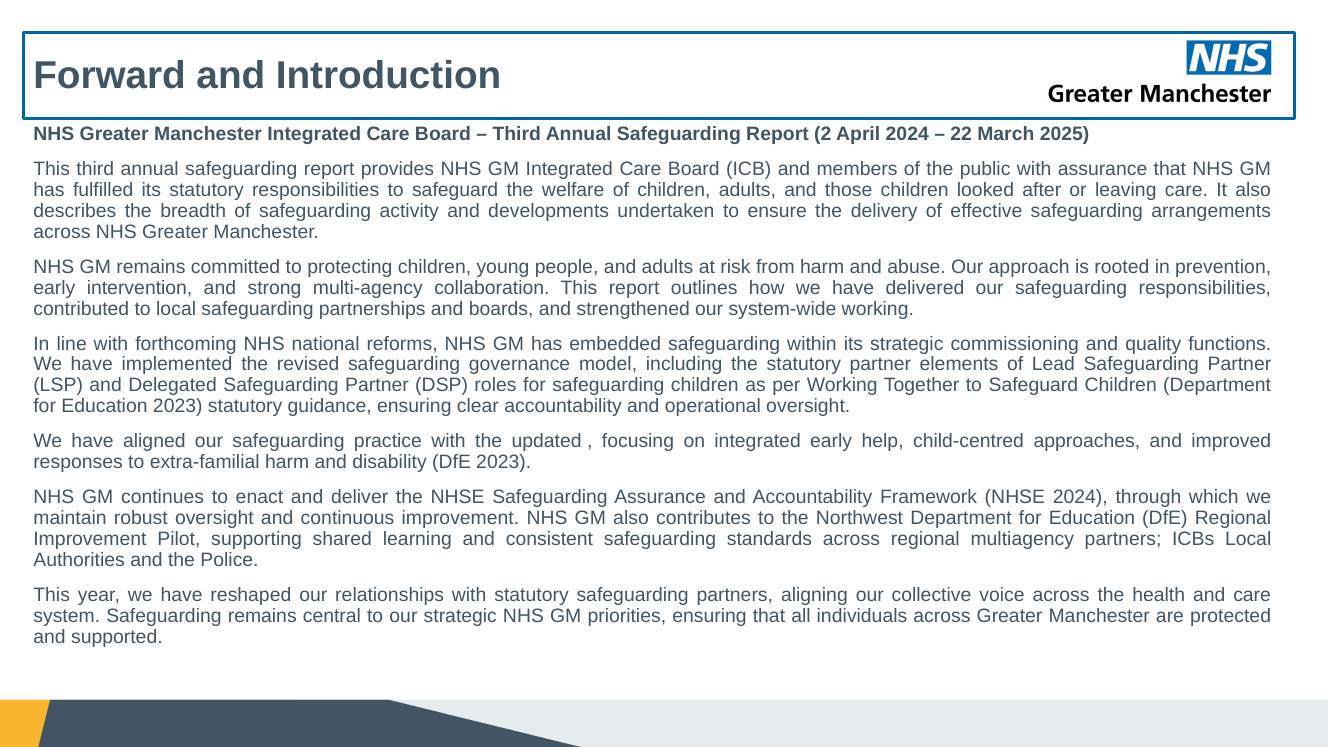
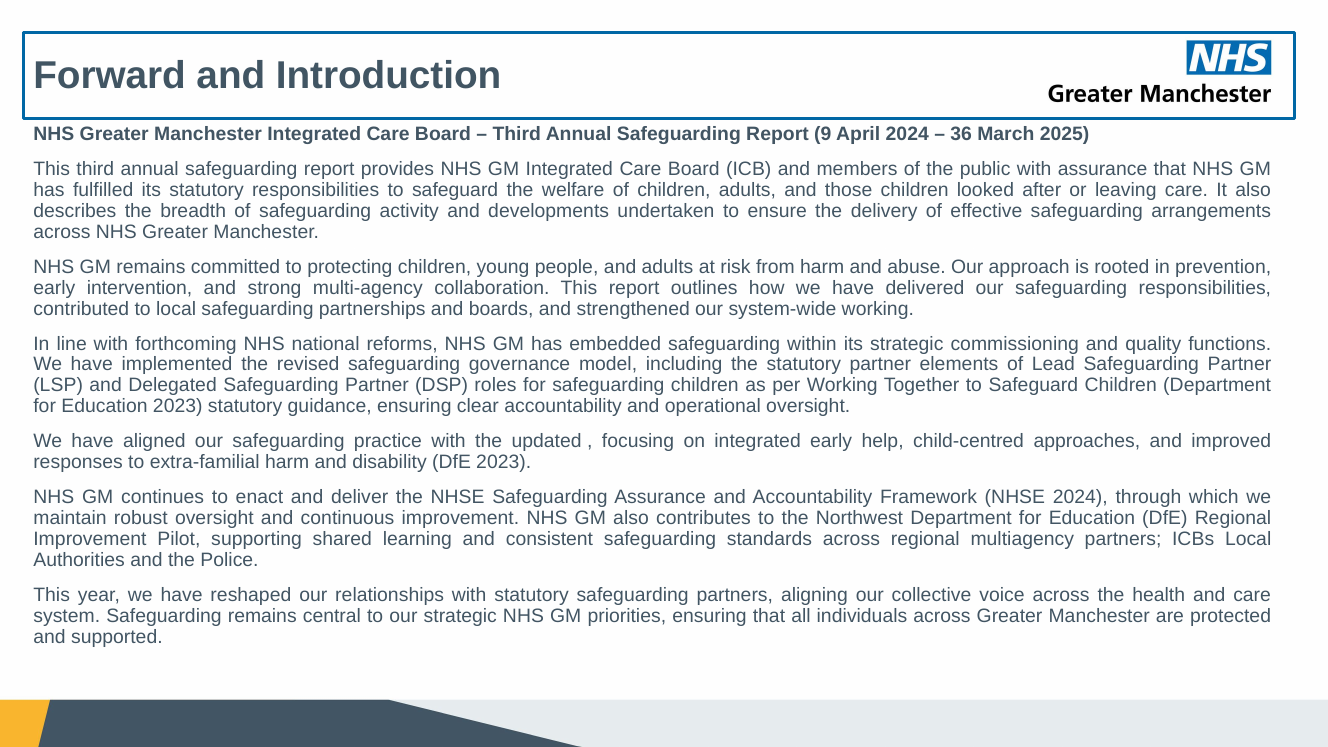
2: 2 -> 9
22: 22 -> 36
